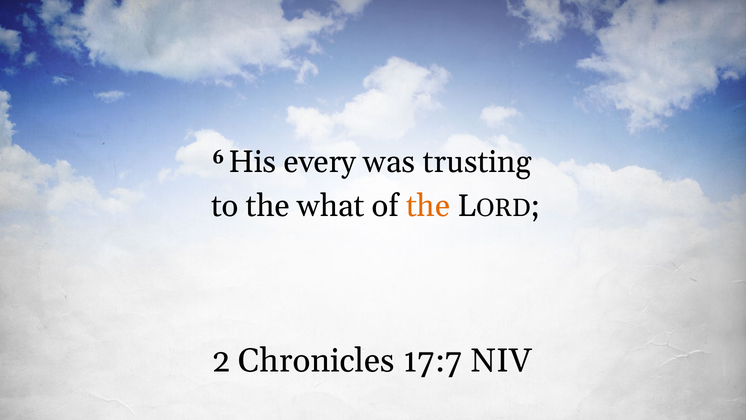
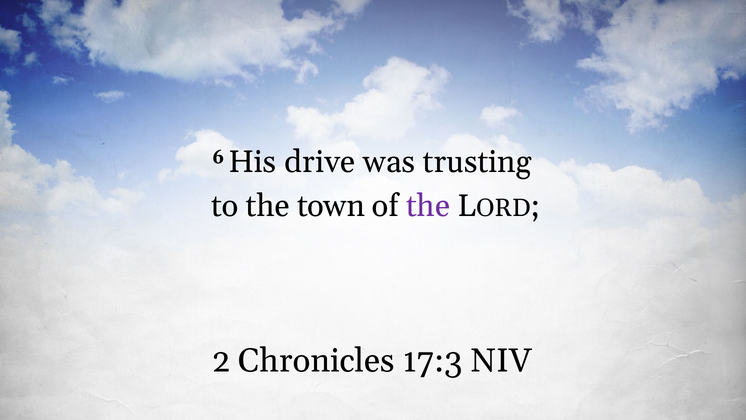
every: every -> drive
what: what -> town
the at (428, 206) colour: orange -> purple
17:7: 17:7 -> 17:3
